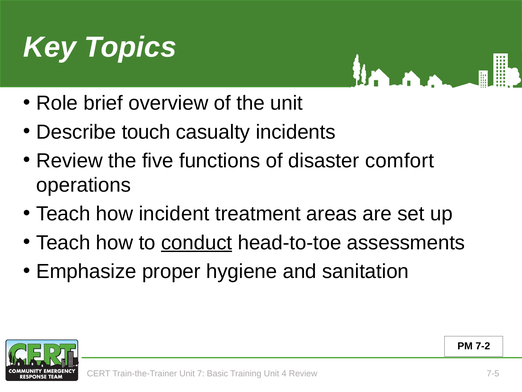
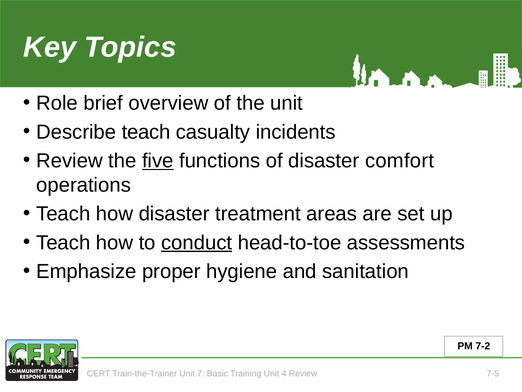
Describe touch: touch -> teach
five underline: none -> present
how incident: incident -> disaster
